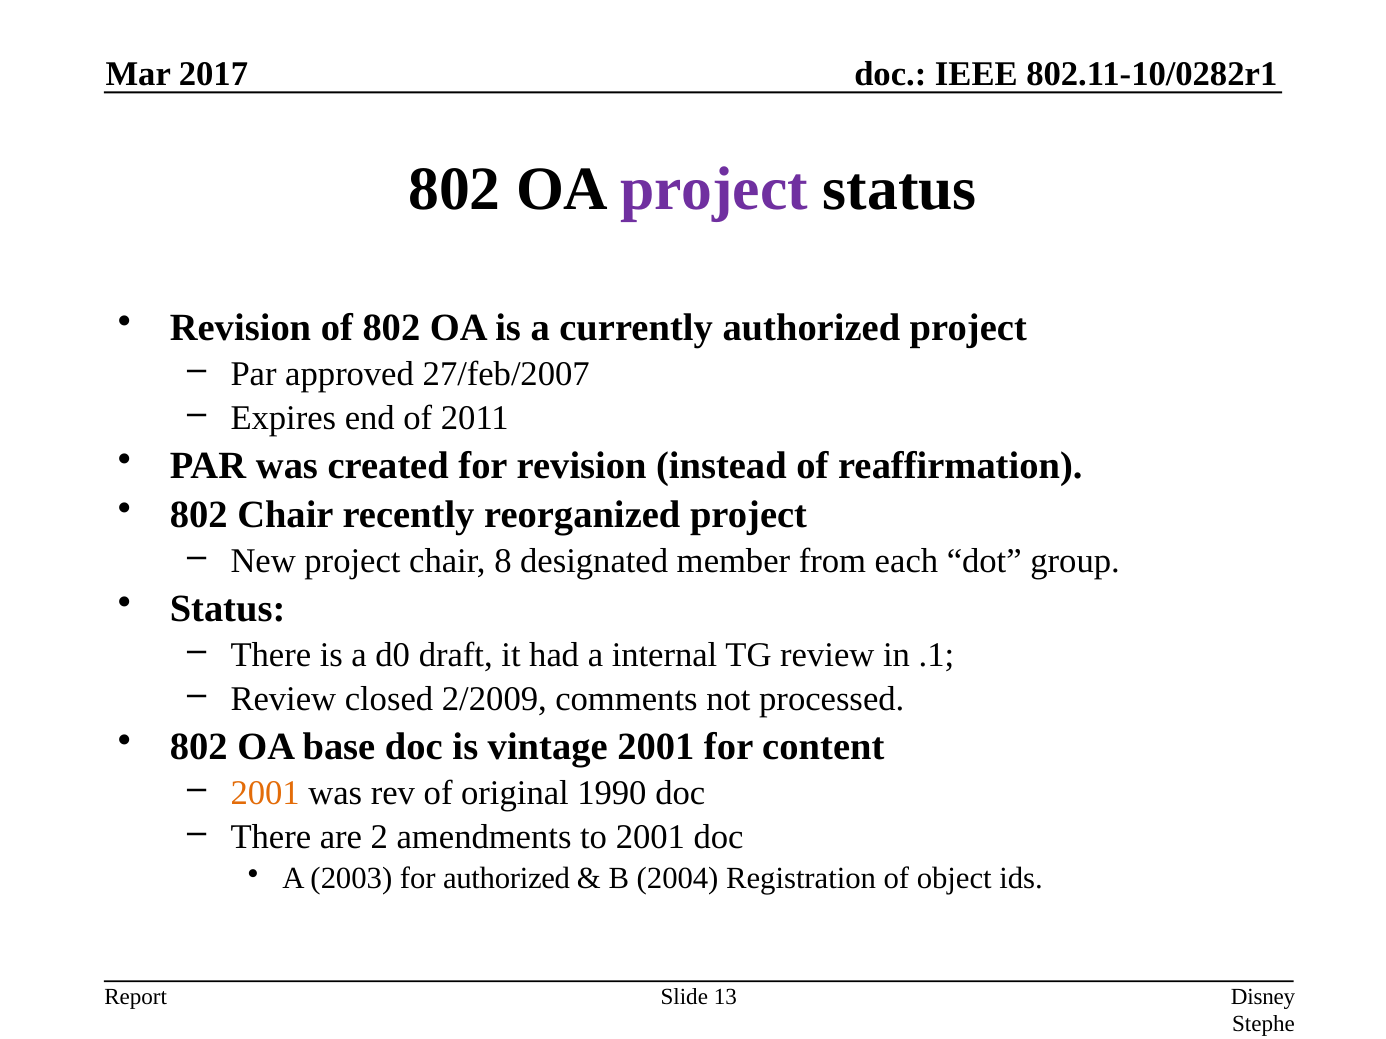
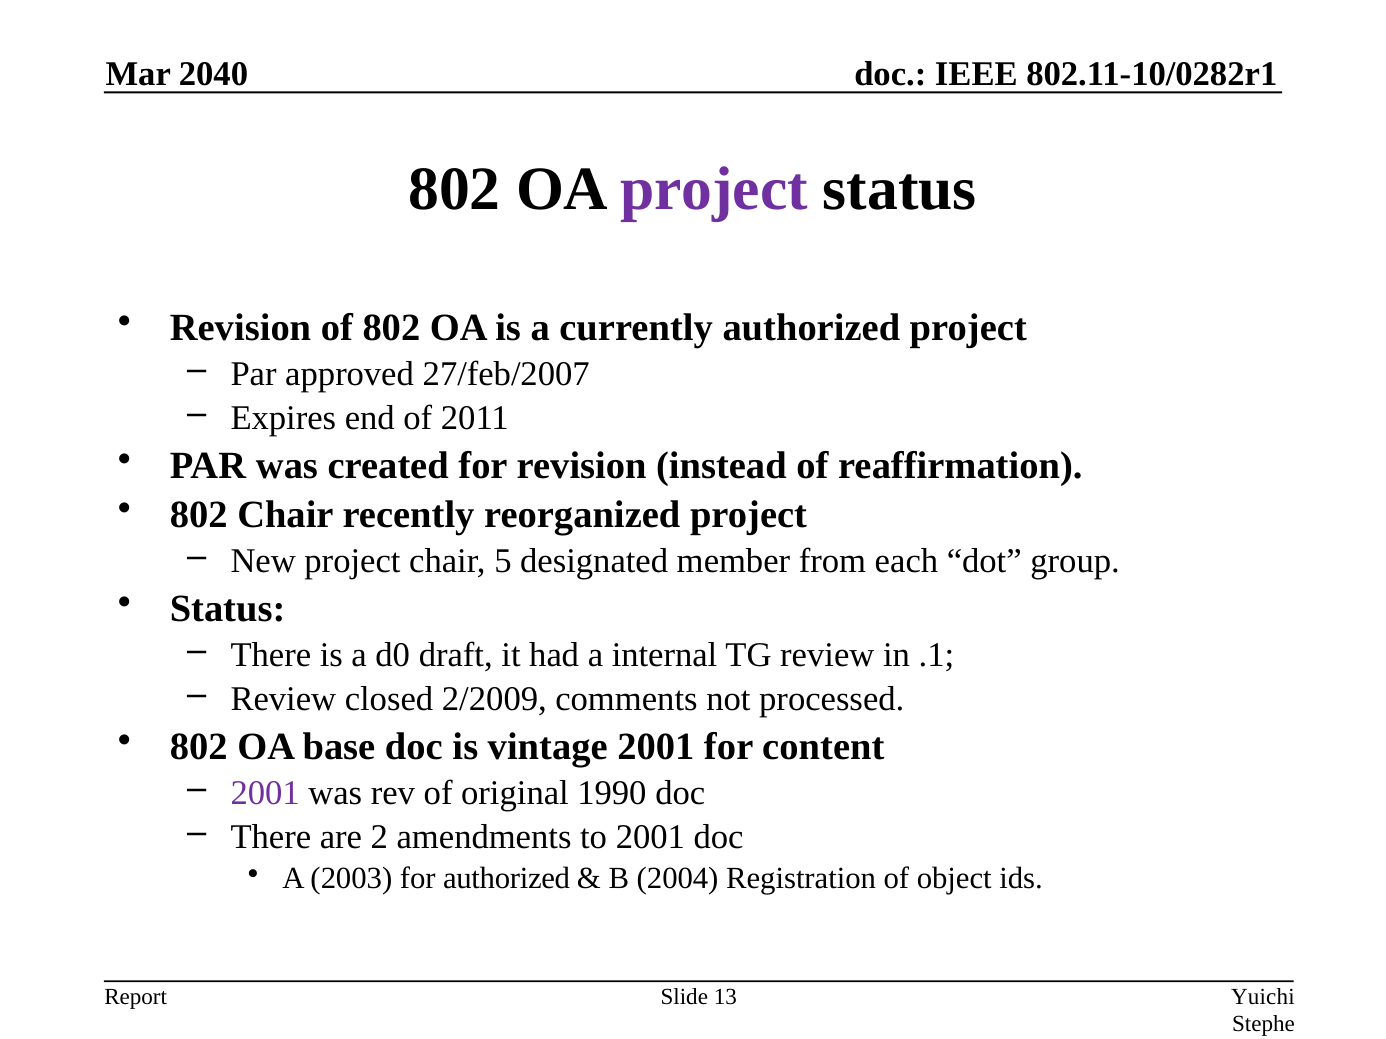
2017: 2017 -> 2040
8: 8 -> 5
2001 at (265, 793) colour: orange -> purple
Disney: Disney -> Yuichi
